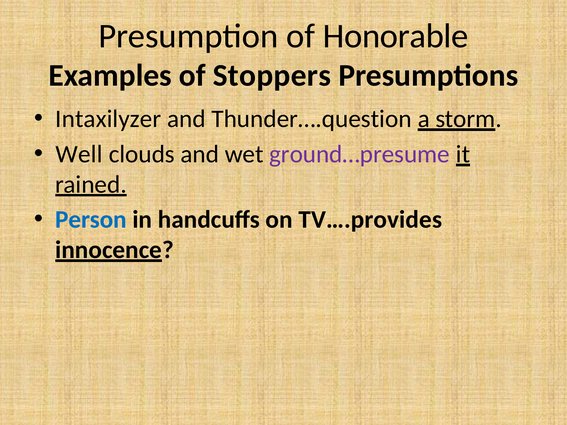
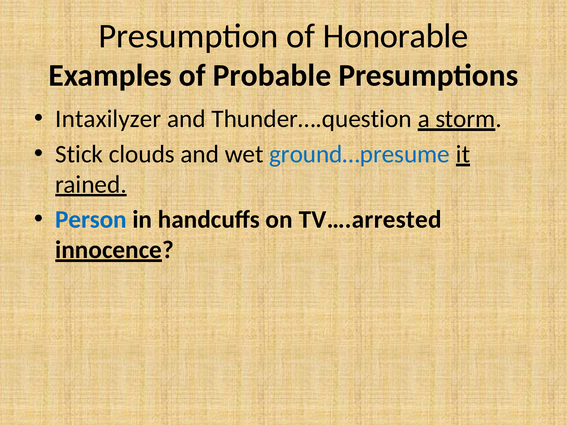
Stoppers: Stoppers -> Probable
Well: Well -> Stick
ground…presume colour: purple -> blue
TV….provides: TV….provides -> TV….arrested
